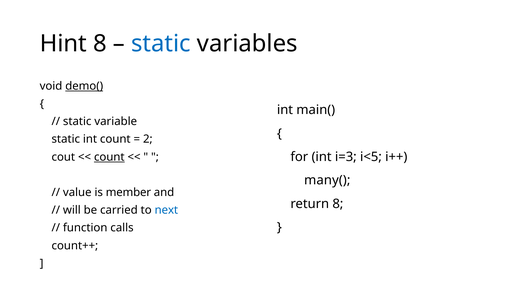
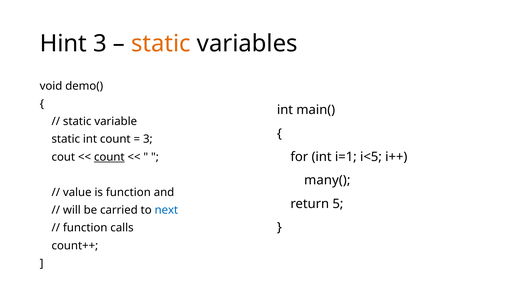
Hint 8: 8 -> 3
static at (161, 44) colour: blue -> orange
demo( underline: present -> none
2 at (148, 139): 2 -> 3
i=3: i=3 -> i=1
is member: member -> function
return 8: 8 -> 5
